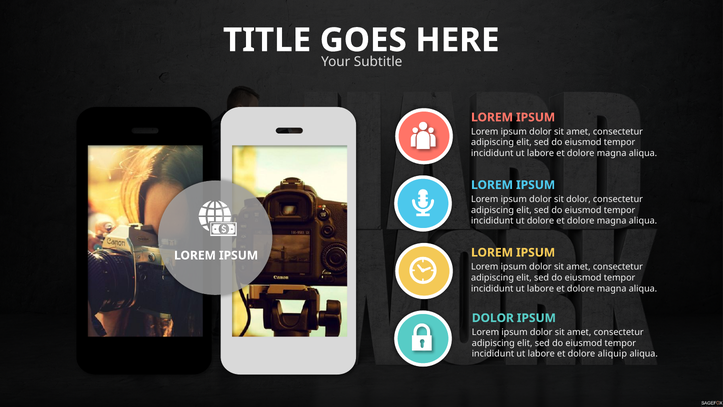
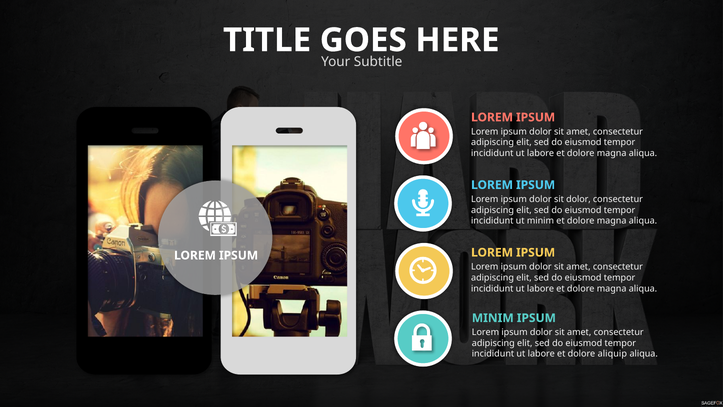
ut dolore: dolore -> minim
DOLOR at (493, 318): DOLOR -> MINIM
